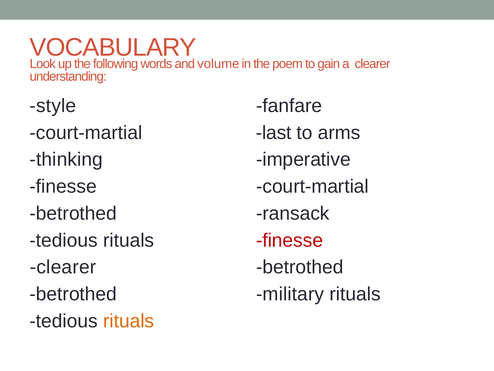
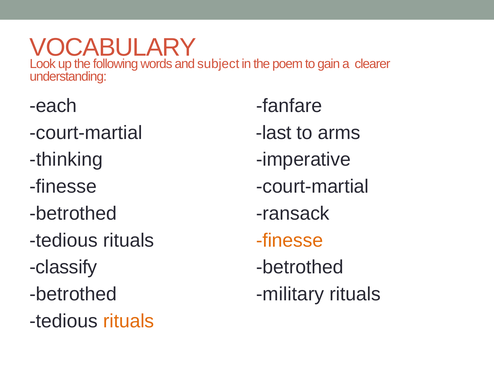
volume: volume -> subject
style: style -> each
finesse at (290, 240) colour: red -> orange
clearer at (63, 267): clearer -> classify
